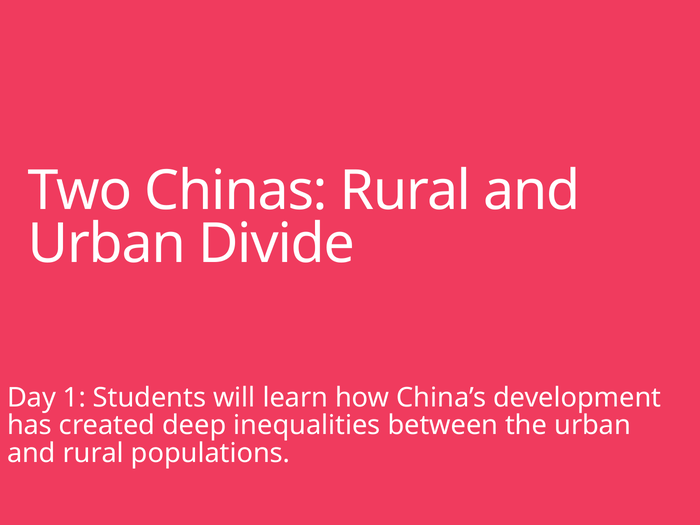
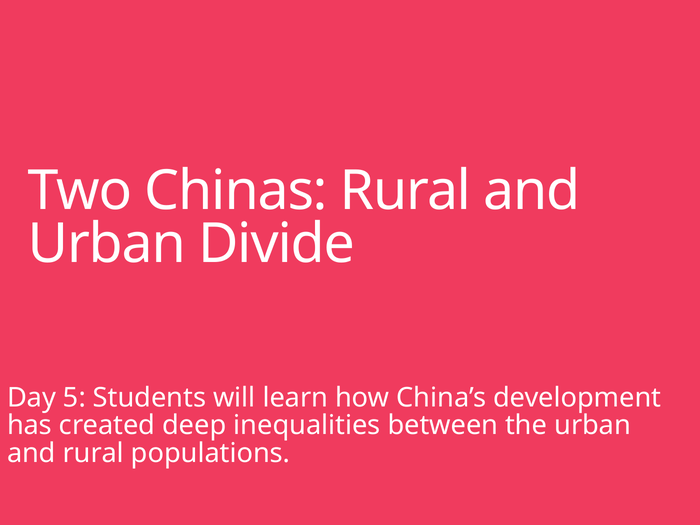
1: 1 -> 5
